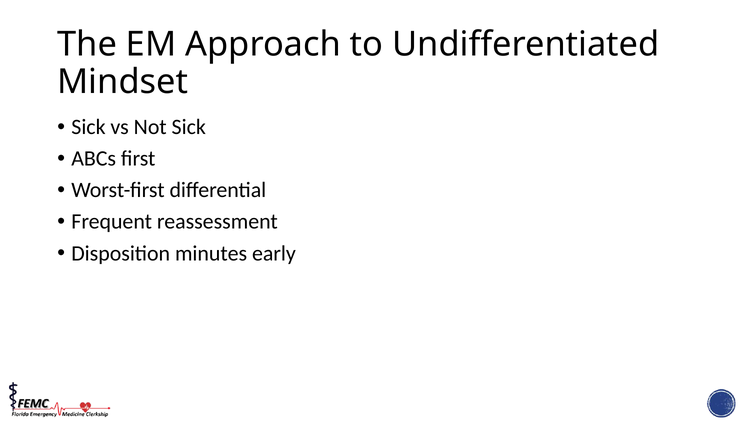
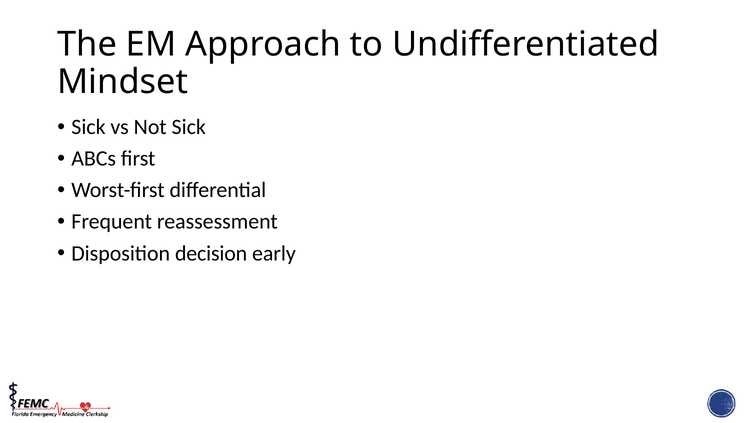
minutes: minutes -> decision
